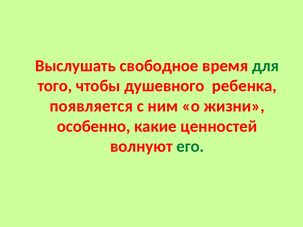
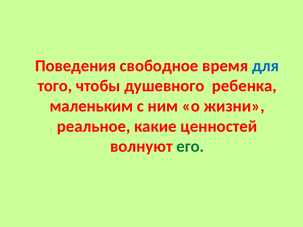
Выслушать: Выслушать -> Поведения
для colour: green -> blue
появляется: появляется -> маленьким
особенно: особенно -> реальное
